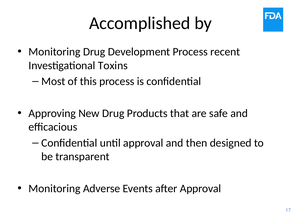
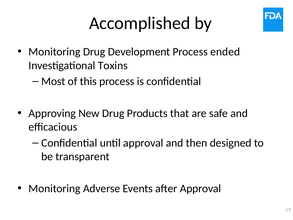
recent: recent -> ended
